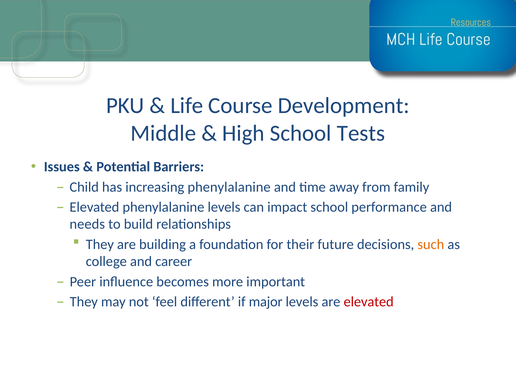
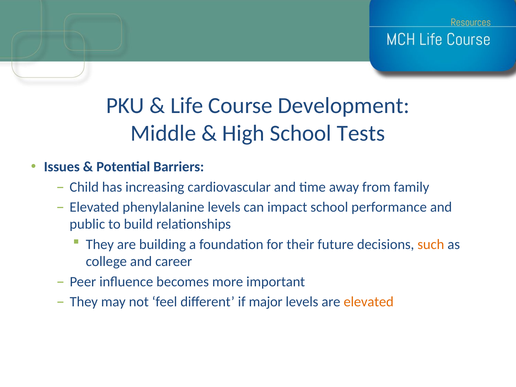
increasing phenylalanine: phenylalanine -> cardiovascular
needs: needs -> public
elevated at (369, 302) colour: red -> orange
